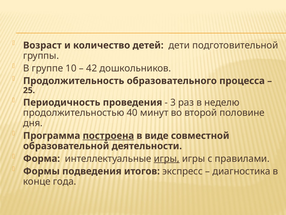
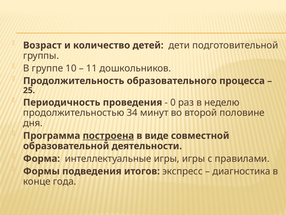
42: 42 -> 11
3: 3 -> 0
40: 40 -> 34
игры at (167, 158) underline: present -> none
